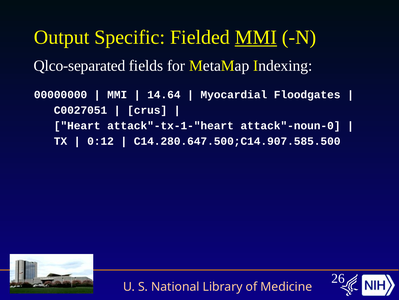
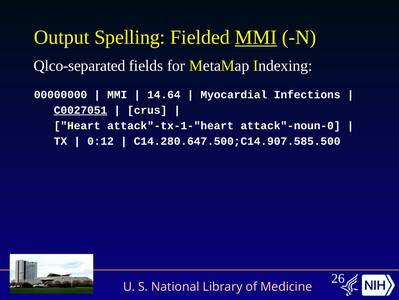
Specific: Specific -> Spelling
Floodgates: Floodgates -> Infections
C0027051 underline: none -> present
